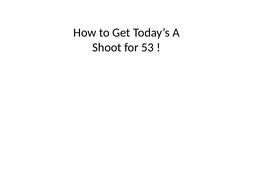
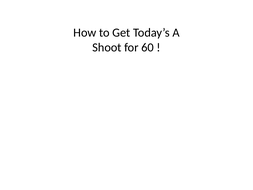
53: 53 -> 60
